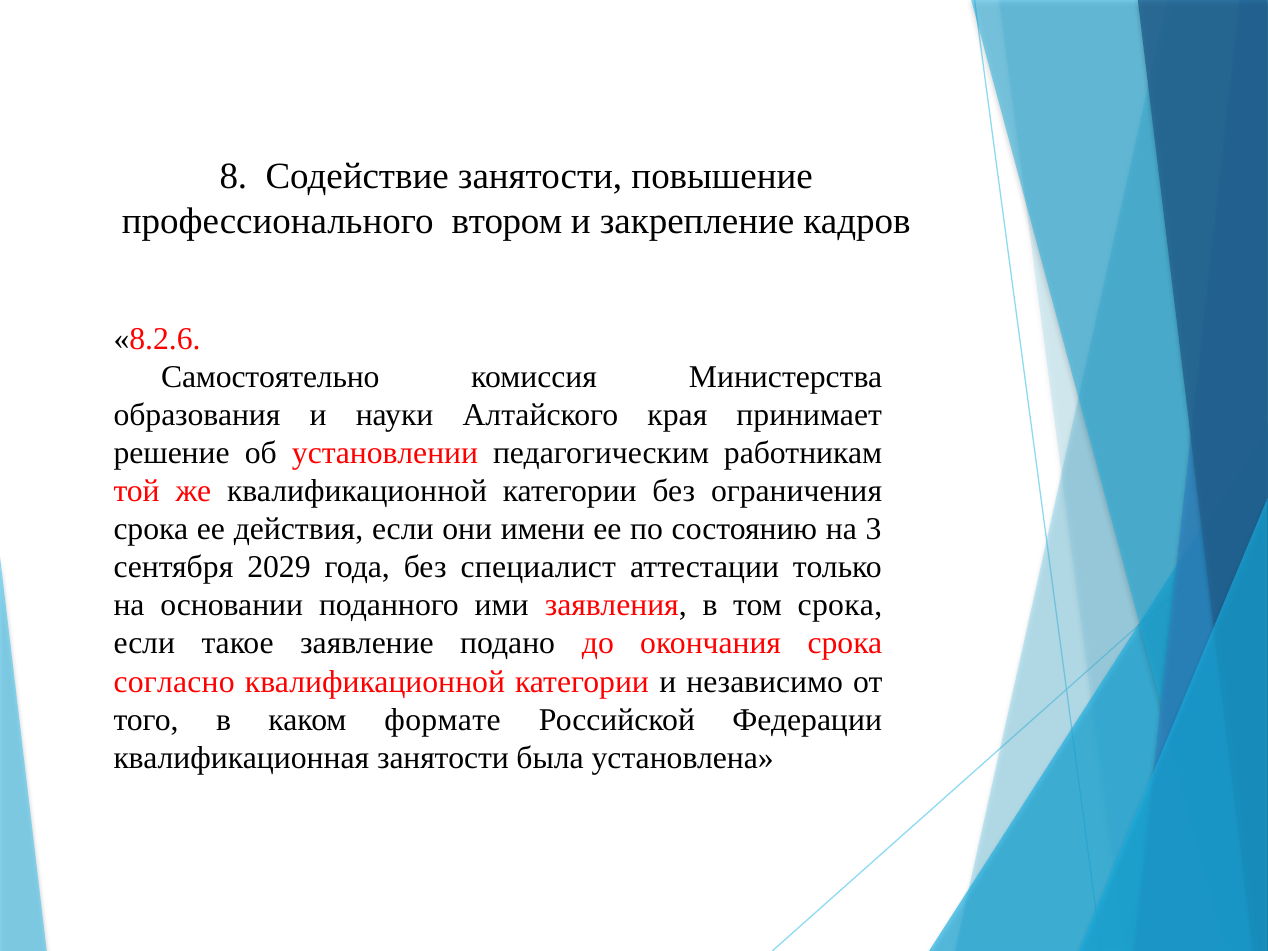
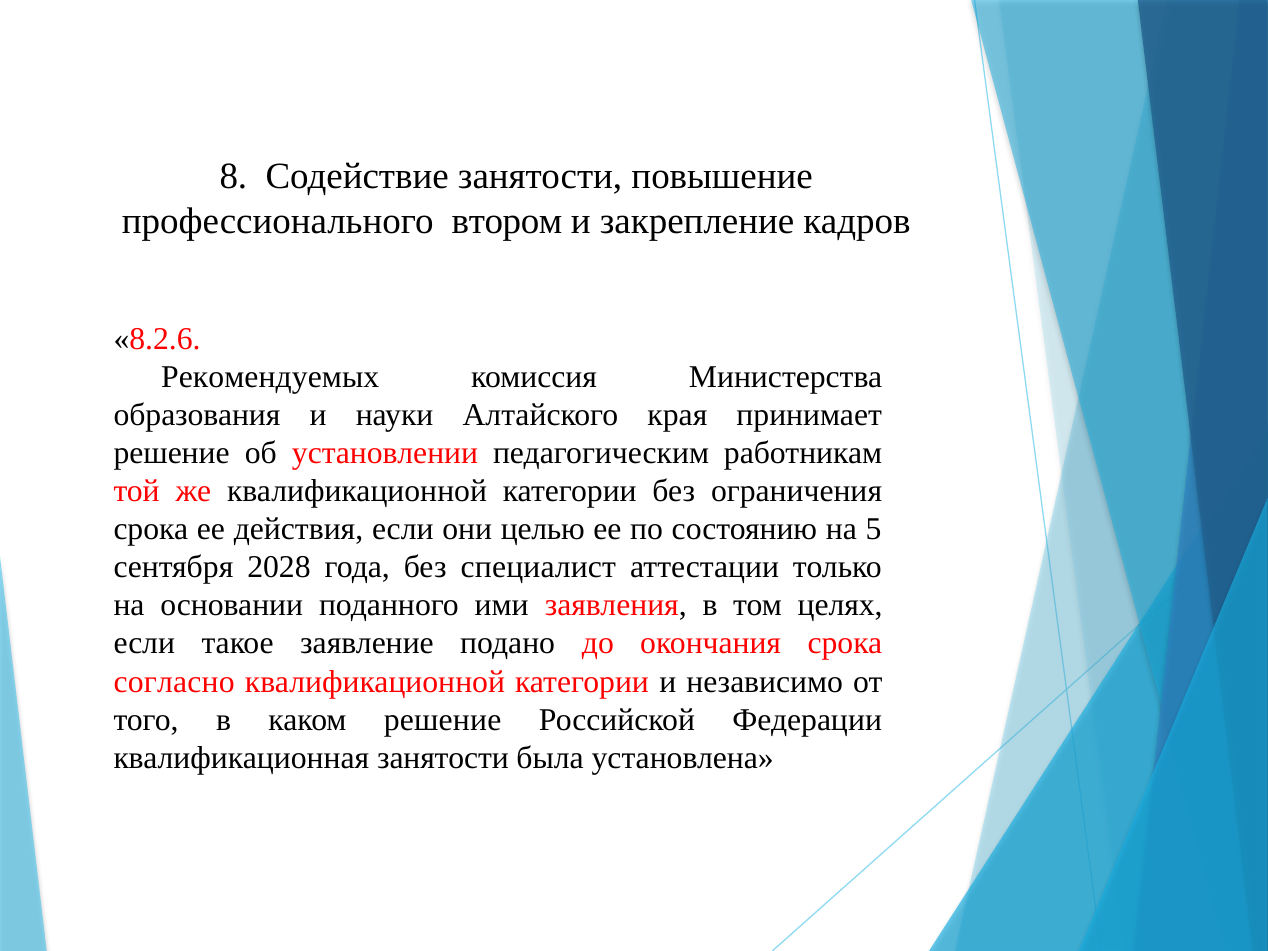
Самостоятельно: Самостоятельно -> Рекомендуемых
имени: имени -> целью
3: 3 -> 5
2029: 2029 -> 2028
том срока: срока -> целях
каком формате: формате -> решение
